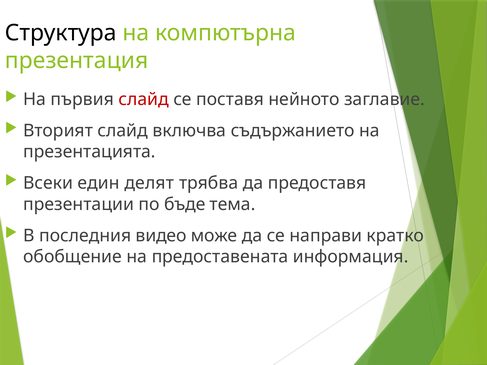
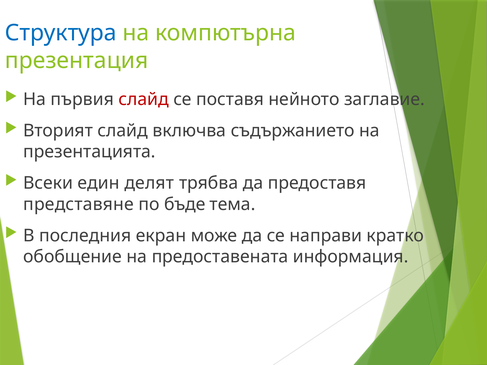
Структура colour: black -> blue
презентации: презентации -> представяне
видео: видео -> екран
